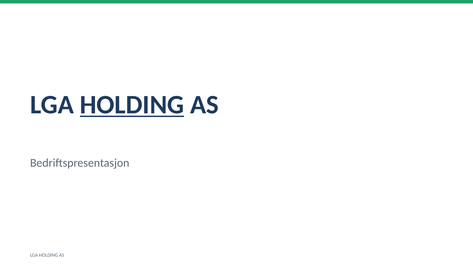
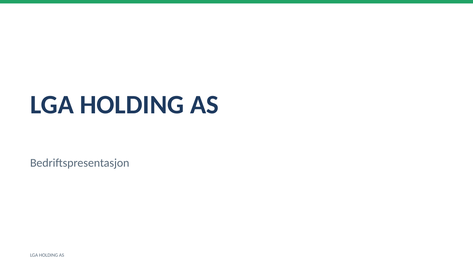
HOLDING at (132, 105) underline: present -> none
